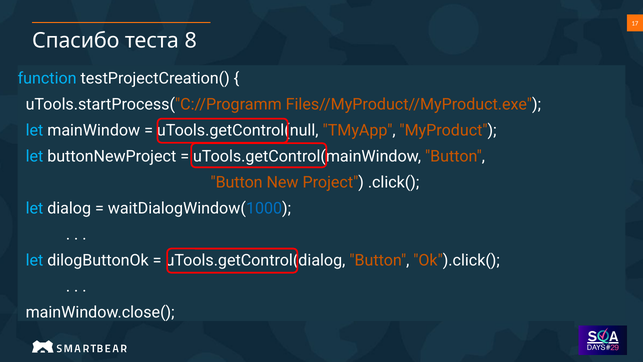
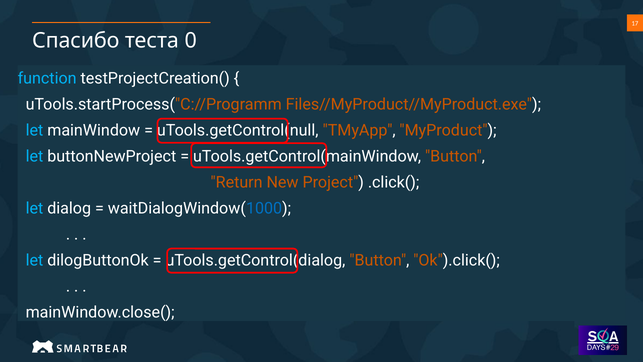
8: 8 -> 0
Button at (237, 182): Button -> Return
